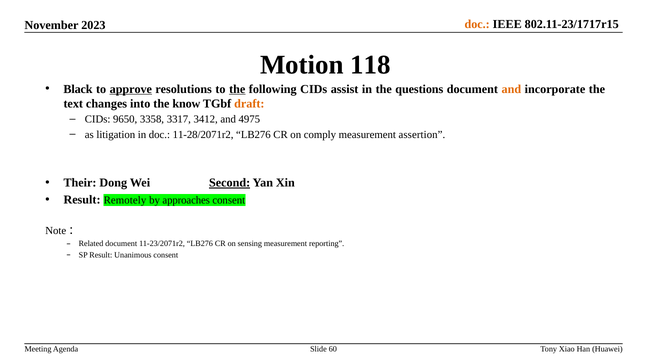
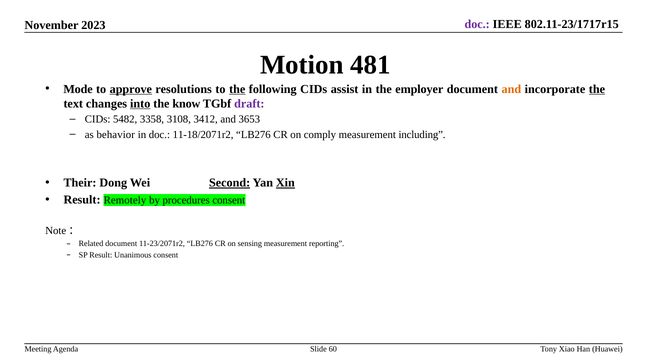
doc at (477, 24) colour: orange -> purple
118: 118 -> 481
Black: Black -> Mode
questions: questions -> employer
the at (597, 89) underline: none -> present
into underline: none -> present
draft colour: orange -> purple
9650: 9650 -> 5482
3317: 3317 -> 3108
4975: 4975 -> 3653
litigation: litigation -> behavior
11-28/2071r2: 11-28/2071r2 -> 11-18/2071r2
assertion: assertion -> including
Xin underline: none -> present
approaches: approaches -> procedures
